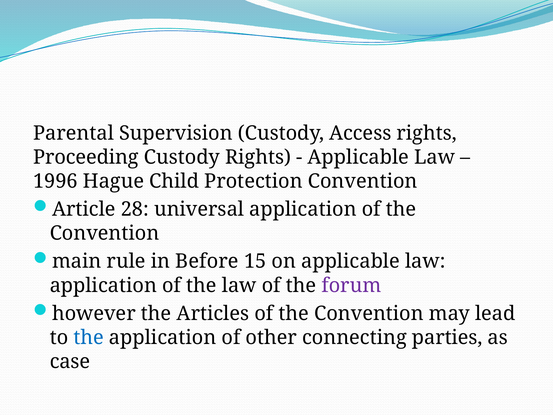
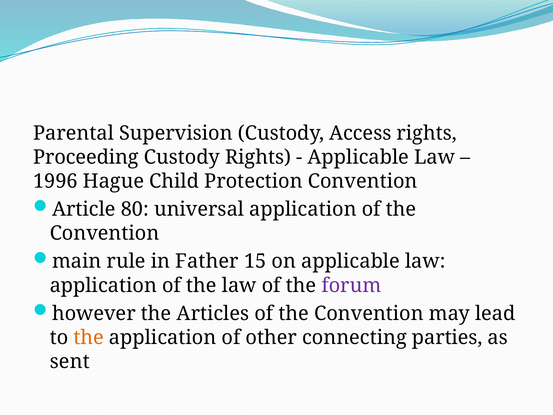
28: 28 -> 80
Before: Before -> Father
the at (89, 337) colour: blue -> orange
case: case -> sent
